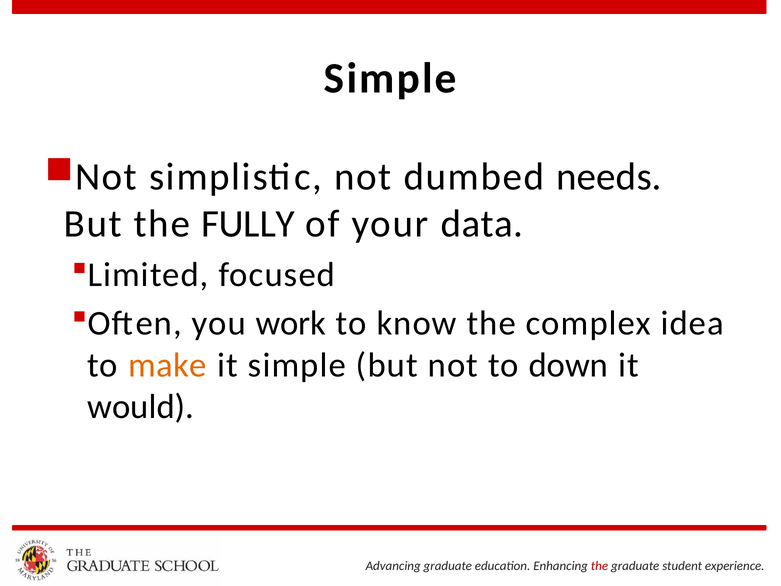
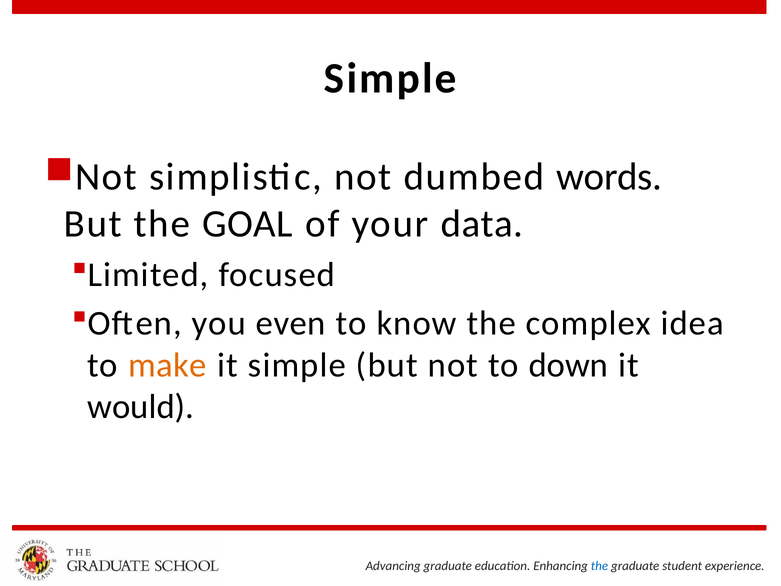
needs: needs -> words
FULLY: FULLY -> GOAL
work: work -> even
the at (599, 566) colour: red -> blue
